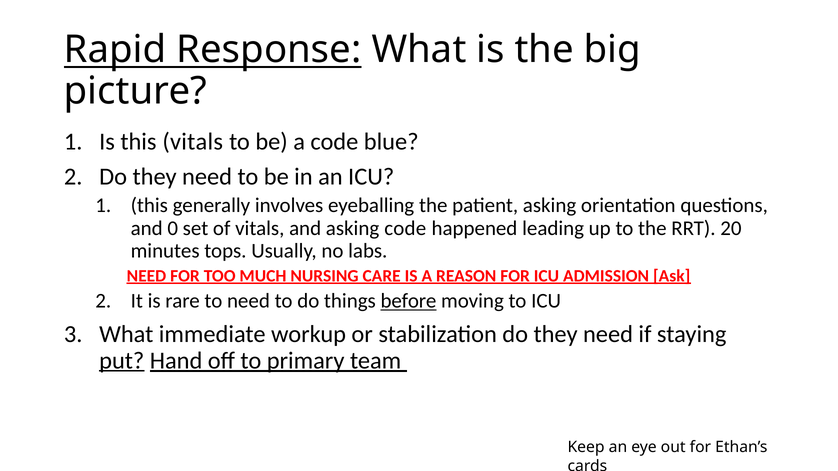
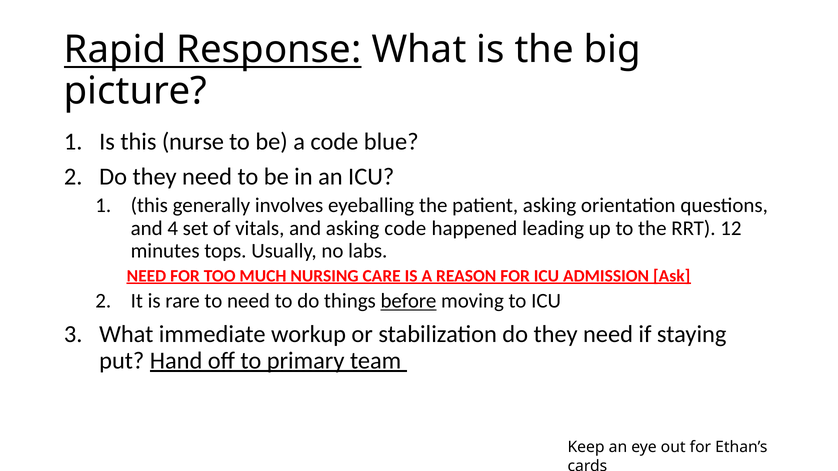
this vitals: vitals -> nurse
0: 0 -> 4
20: 20 -> 12
put underline: present -> none
